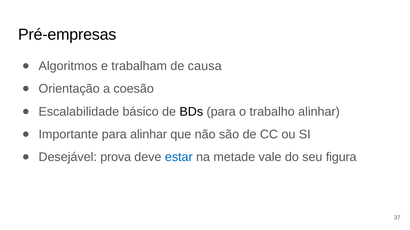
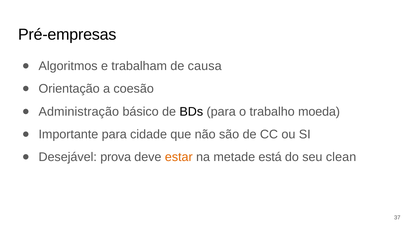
Escalabilidade: Escalabilidade -> Administração
trabalho alinhar: alinhar -> moeda
para alinhar: alinhar -> cidade
estar colour: blue -> orange
vale: vale -> está
figura: figura -> clean
